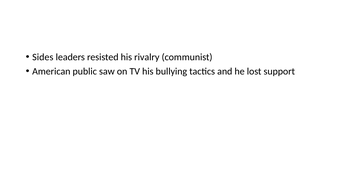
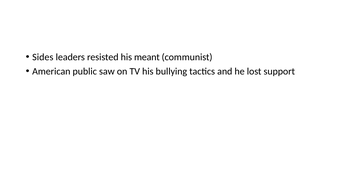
rivalry: rivalry -> meant
